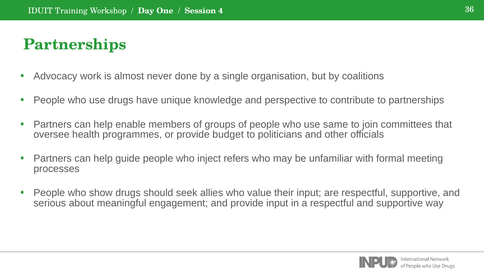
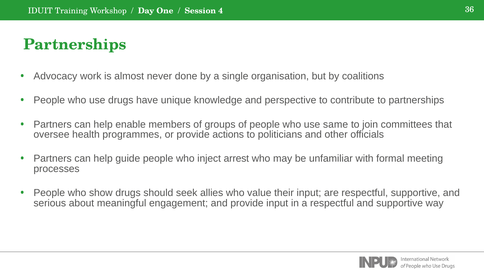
budget: budget -> actions
refers: refers -> arrest
